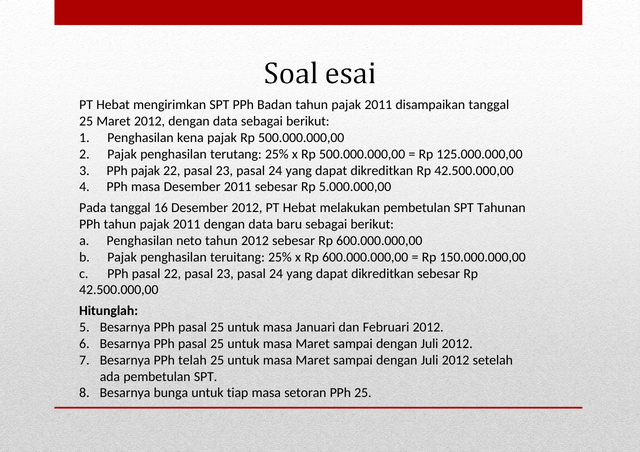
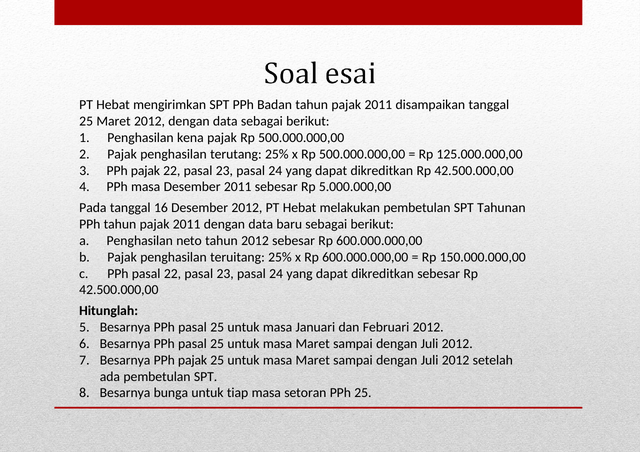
Besarnya PPh telah: telah -> pajak
